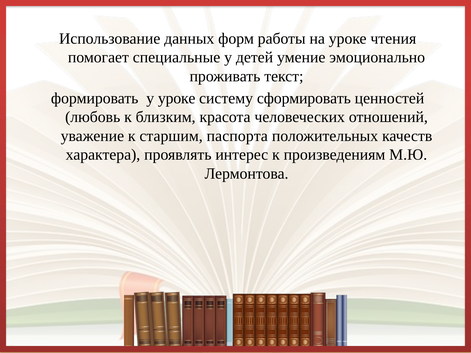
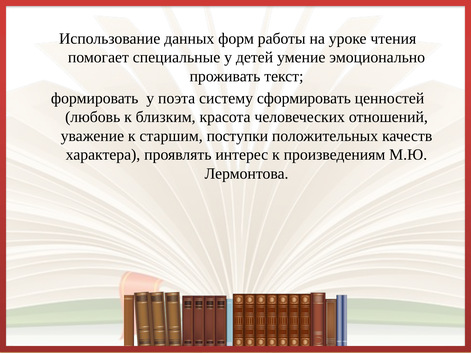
у уроке: уроке -> поэта
паспорта: паспорта -> поступки
